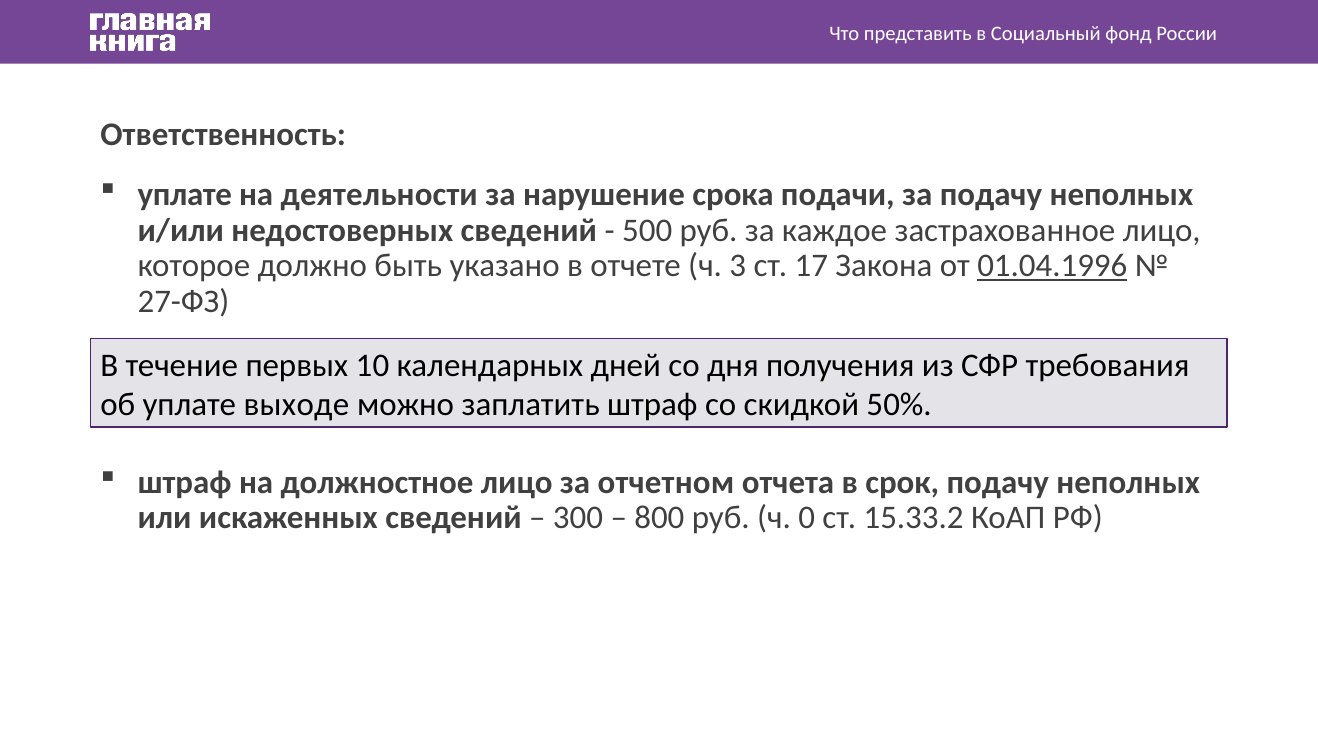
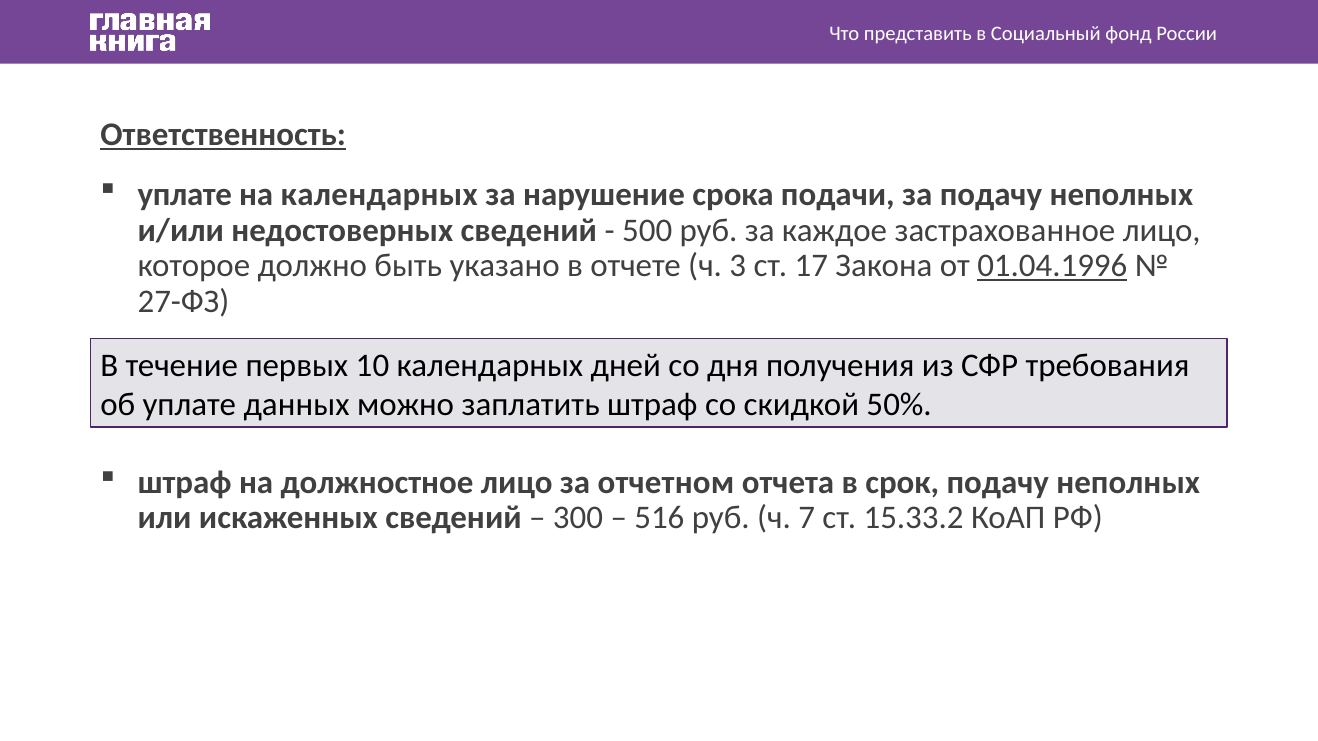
Ответственность underline: none -> present
на деятельности: деятельности -> календарных
выходе: выходе -> данных
800: 800 -> 516
0: 0 -> 7
